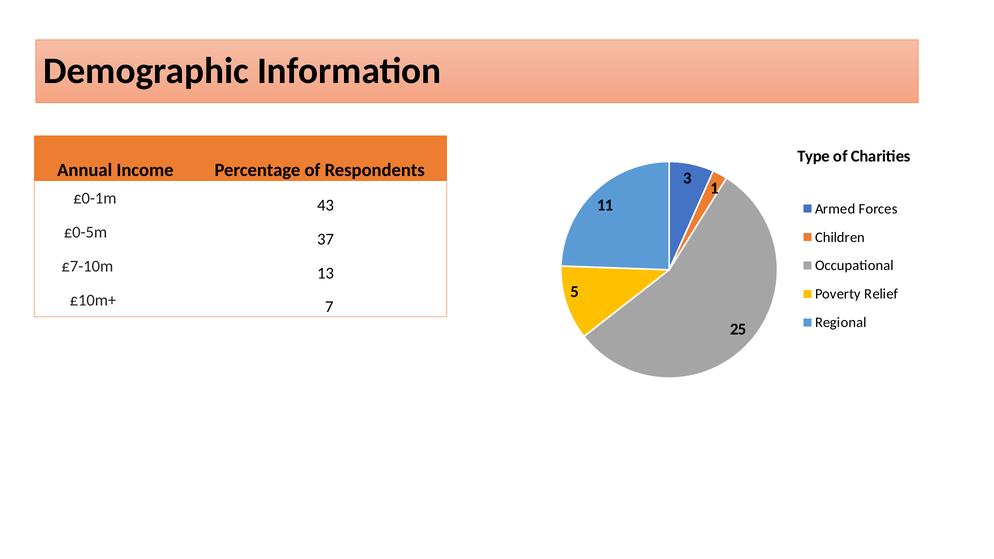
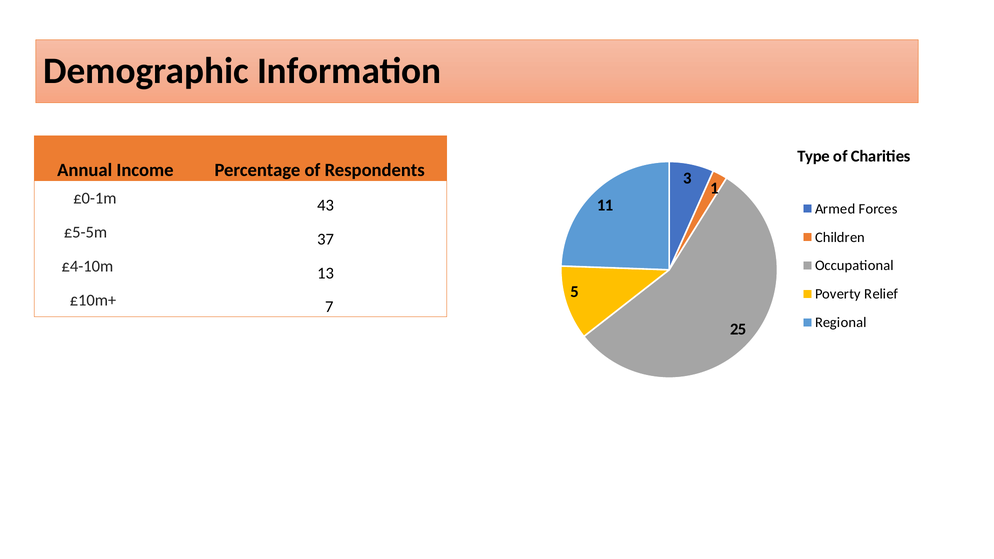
£0-5m: £0-5m -> £5-5m
£7-10m: £7-10m -> £4-10m
